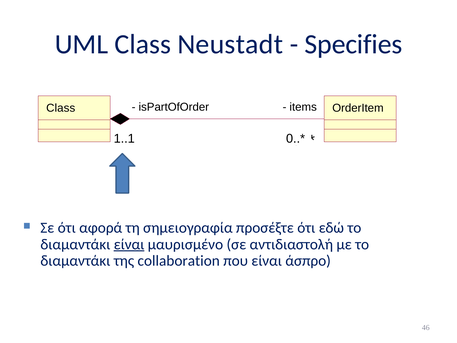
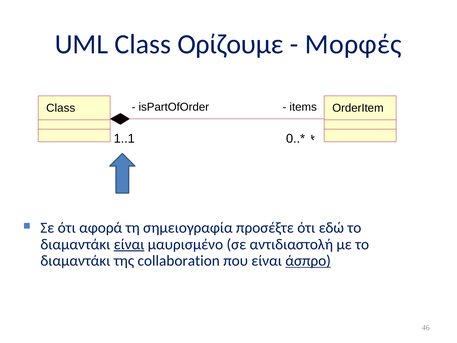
Neustadt: Neustadt -> Ορίζουμε
Specifies: Specifies -> Μορφές
άσπρο underline: none -> present
